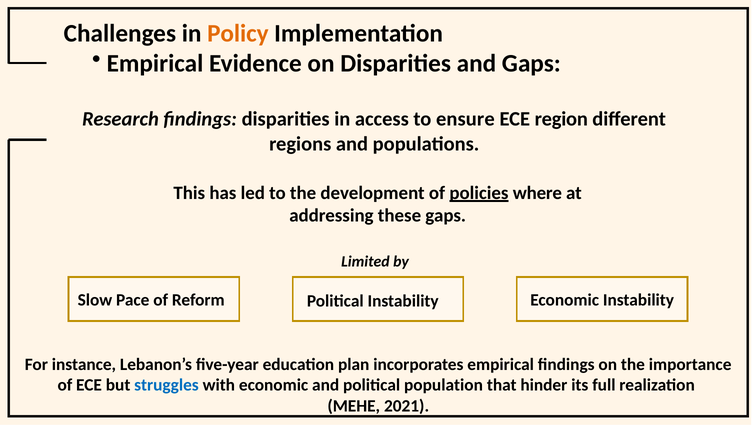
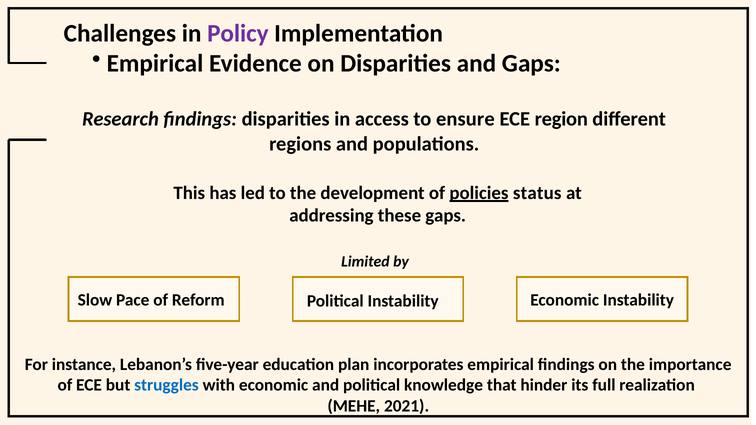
Policy colour: orange -> purple
where: where -> status
population: population -> knowledge
